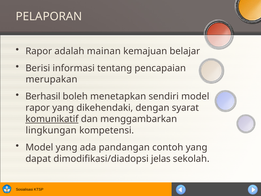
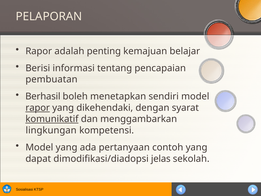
mainan: mainan -> penting
merupakan: merupakan -> pembuatan
rapor at (38, 108) underline: none -> present
pandangan: pandangan -> pertanyaan
